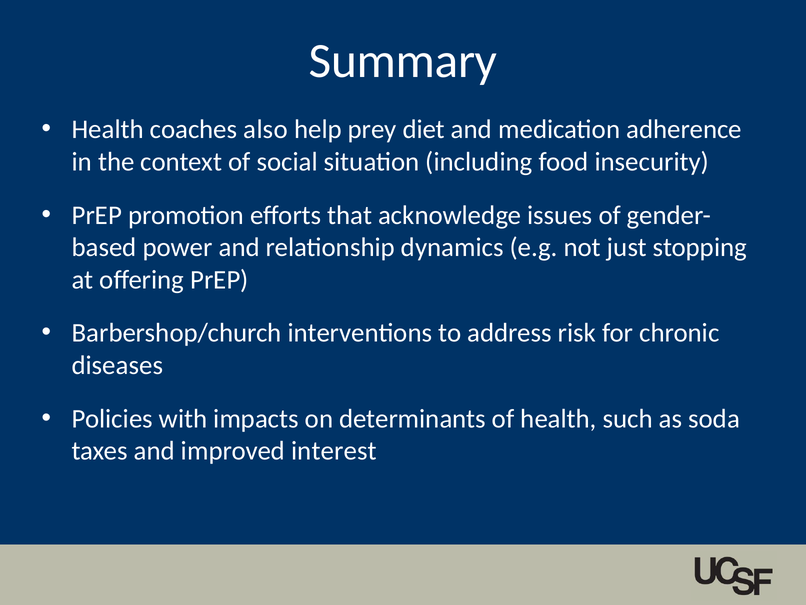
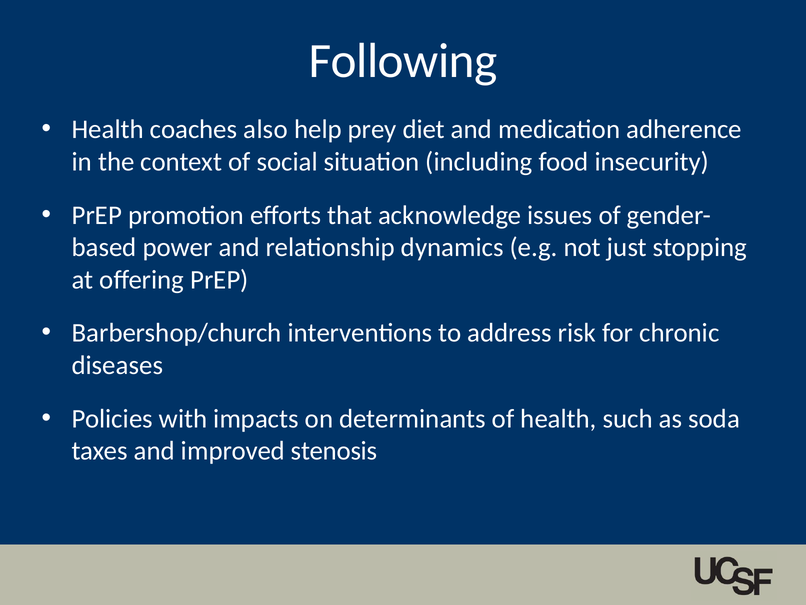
Summary: Summary -> Following
interest: interest -> stenosis
